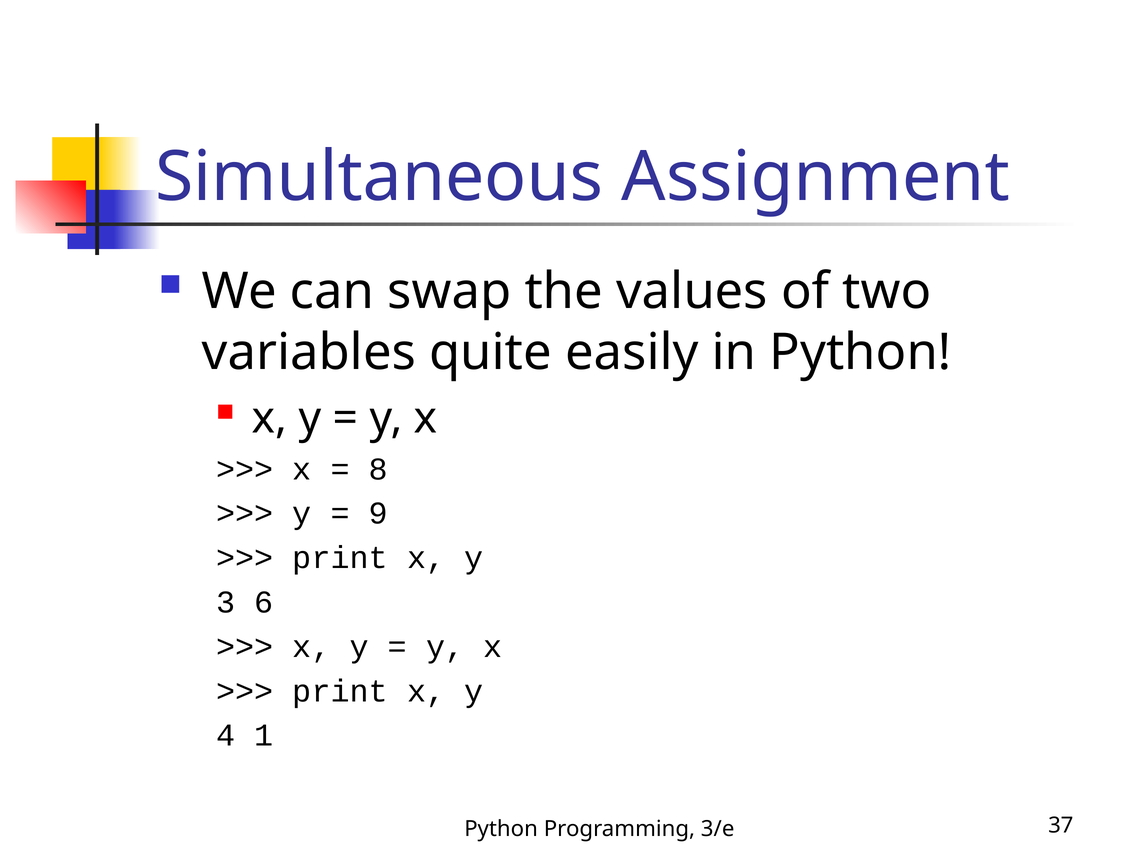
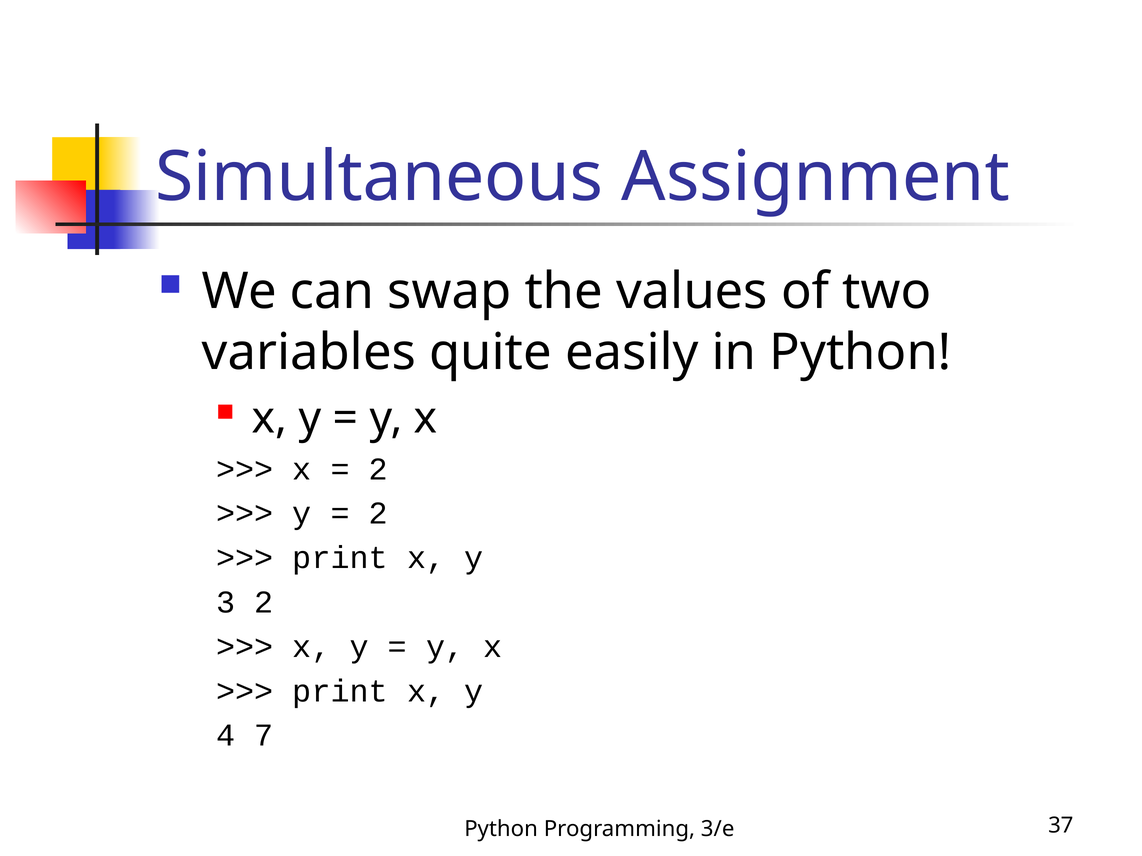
8 at (378, 469): 8 -> 2
9 at (378, 514): 9 -> 2
3 6: 6 -> 2
1: 1 -> 7
